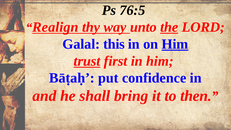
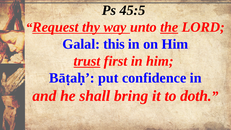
76:5: 76:5 -> 45:5
Realign: Realign -> Request
Him at (175, 44) underline: present -> none
then: then -> doth
